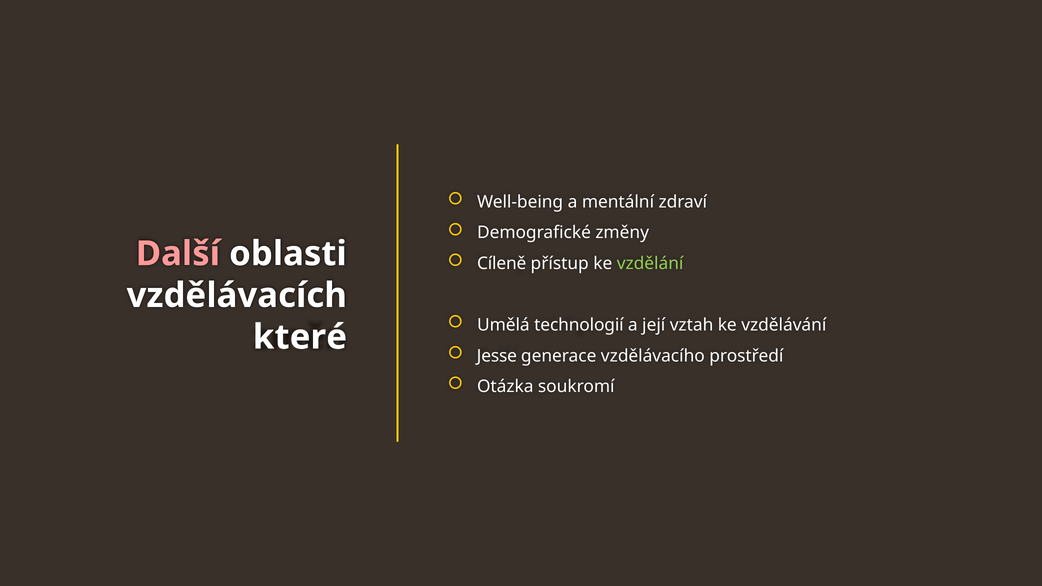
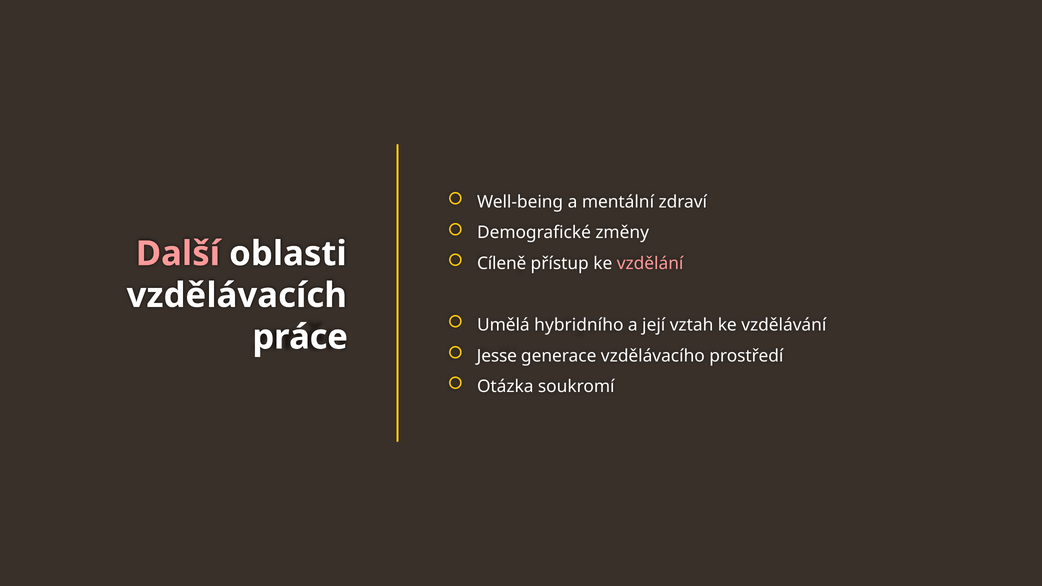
vzdělání colour: light green -> pink
technologií: technologií -> hybridního
které: které -> práce
